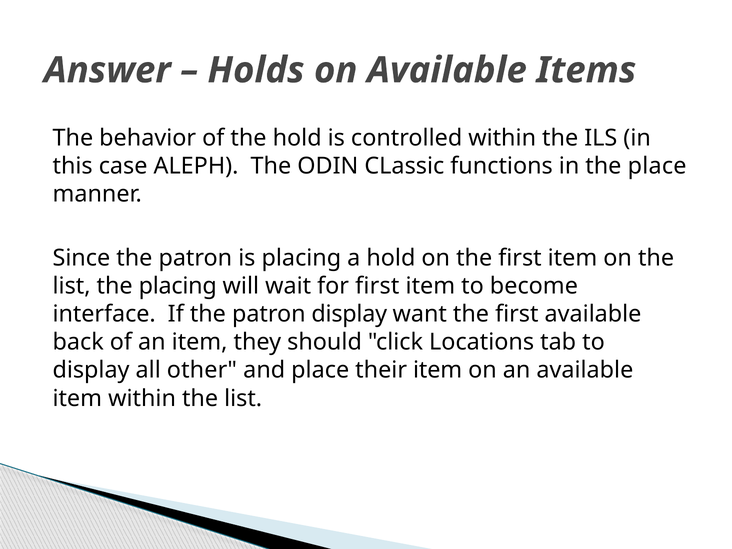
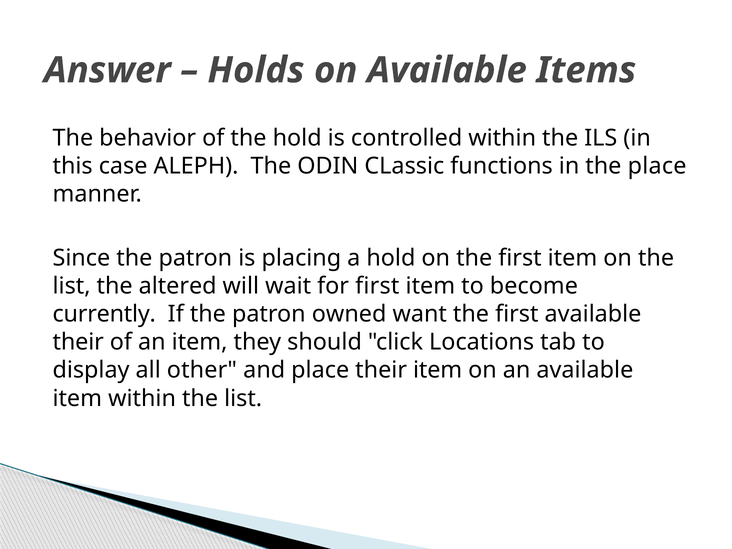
the placing: placing -> altered
interface: interface -> currently
patron display: display -> owned
back at (78, 342): back -> their
